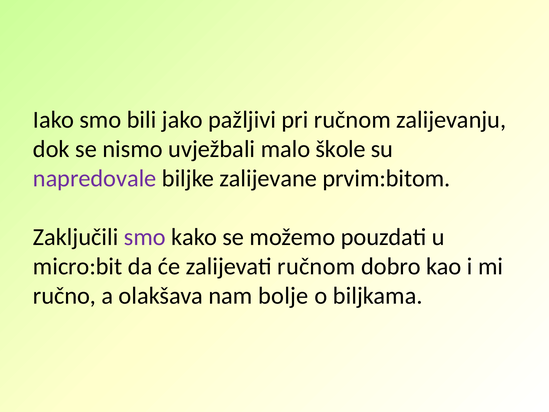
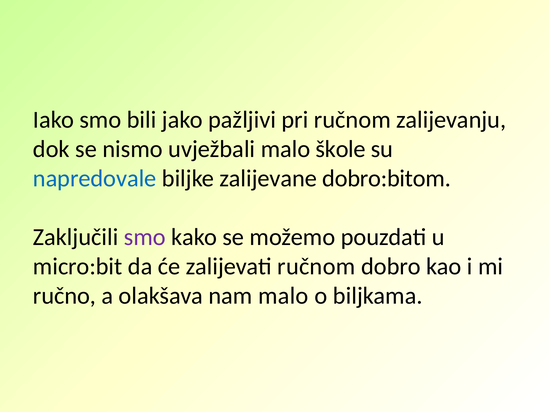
napredovale colour: purple -> blue
prvim:bitom: prvim:bitom -> dobro:bitom
nam bolje: bolje -> malo
